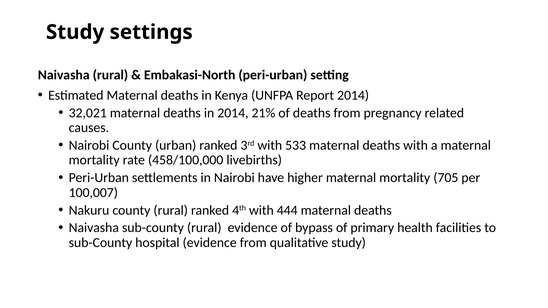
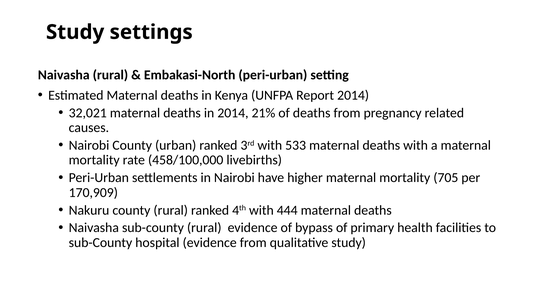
100,007: 100,007 -> 170,909
